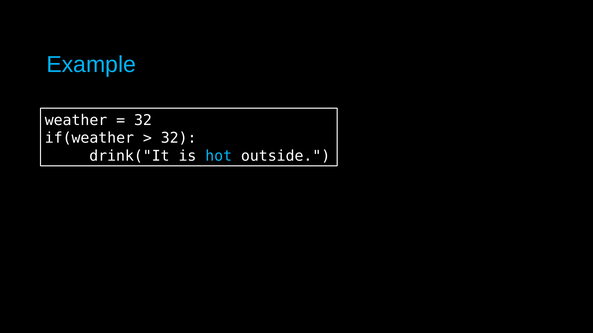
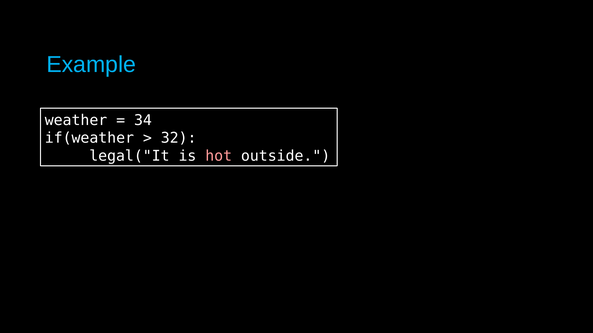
32 at (143, 121): 32 -> 34
drink("It: drink("It -> legal("It
hot colour: light blue -> pink
